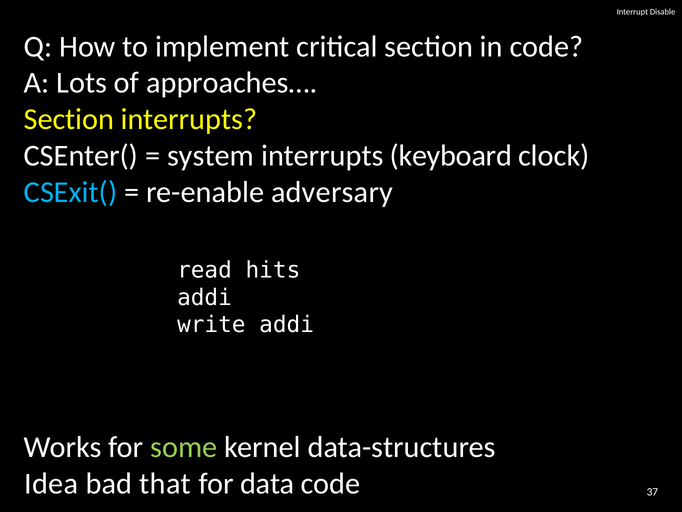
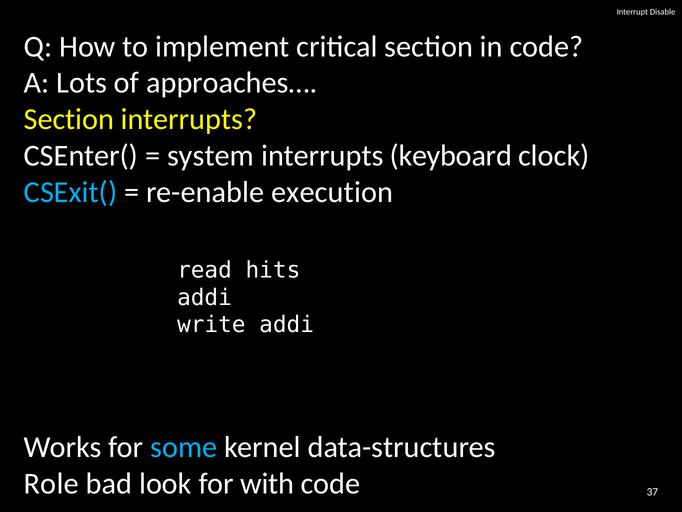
adversary: adversary -> execution
some colour: light green -> light blue
Idea: Idea -> Role
that: that -> look
data: data -> with
